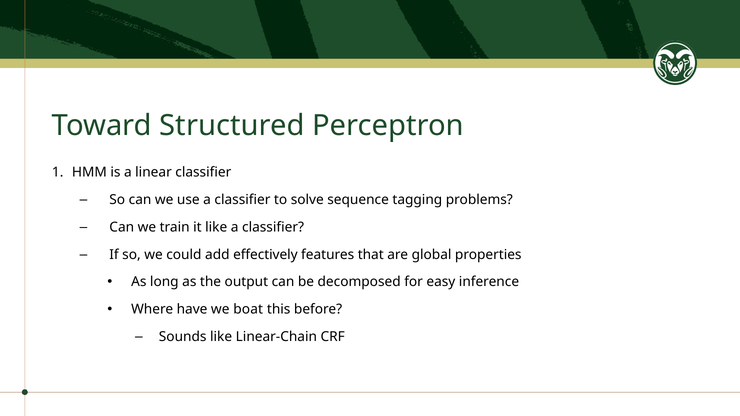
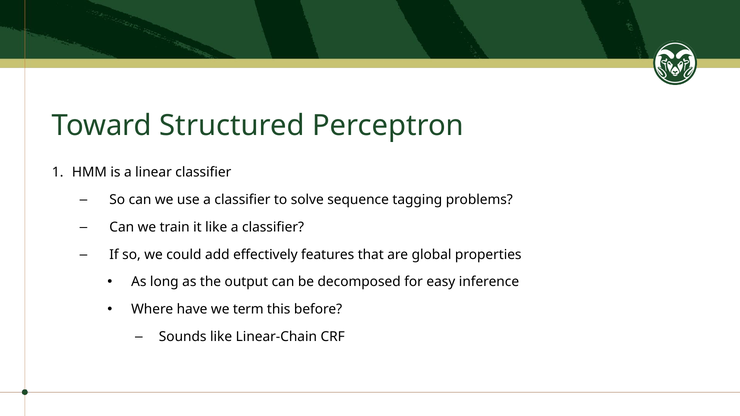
boat: boat -> term
